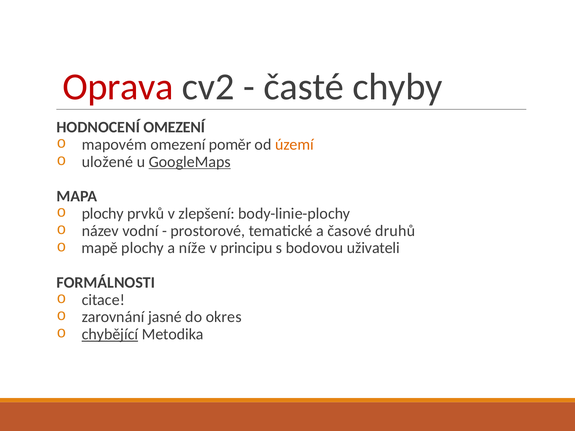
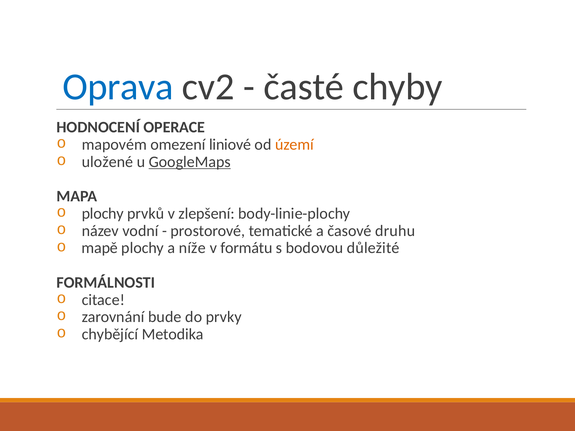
Oprava colour: red -> blue
HODNOCENÍ OMEZENÍ: OMEZENÍ -> OPERACE
poměr: poměr -> liniové
druhů: druhů -> druhu
principu: principu -> formátu
uživateli: uživateli -> důležité
jasné: jasné -> bude
okres: okres -> prvky
chybějící underline: present -> none
